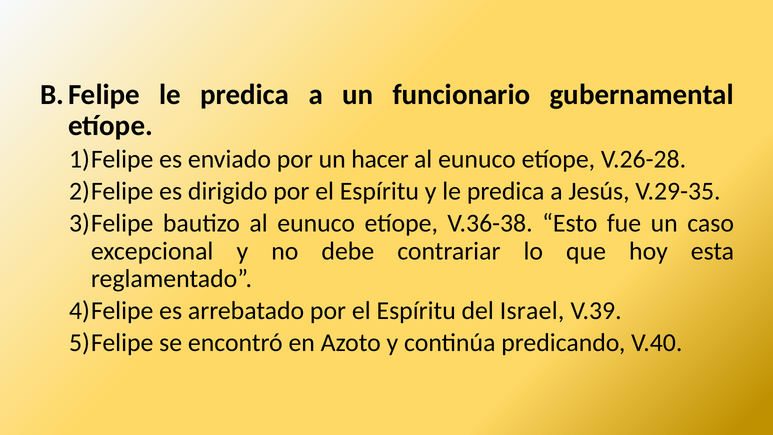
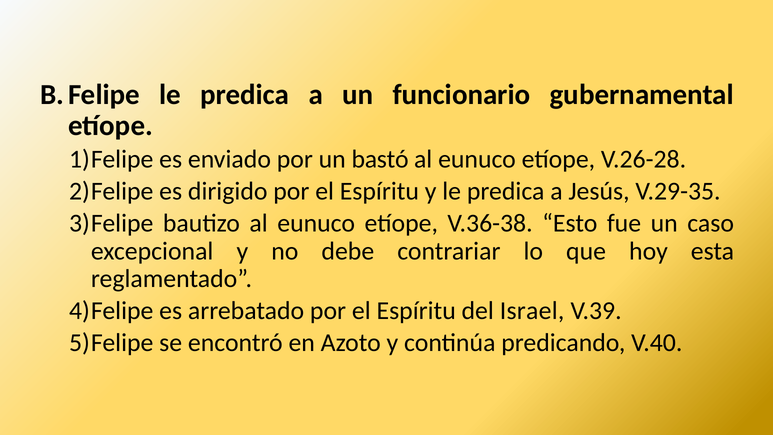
hacer: hacer -> bastó
